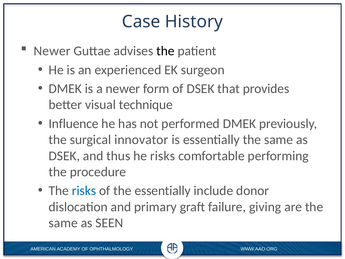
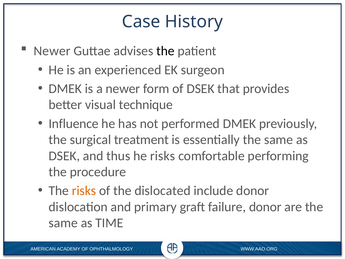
innovator: innovator -> treatment
risks at (84, 191) colour: blue -> orange
the essentially: essentially -> dislocated
failure giving: giving -> donor
SEEN: SEEN -> TIME
